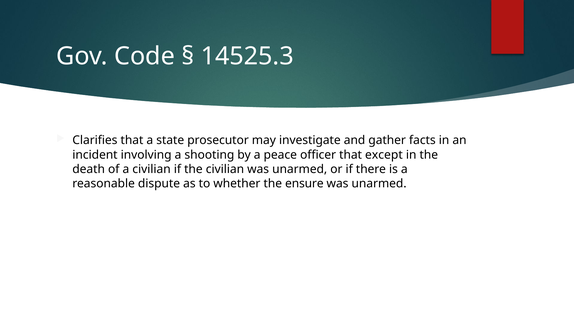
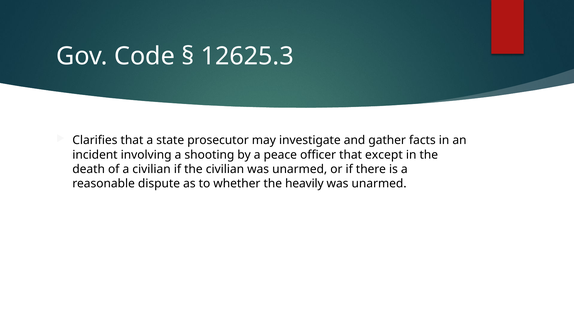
14525.3: 14525.3 -> 12625.3
ensure: ensure -> heavily
